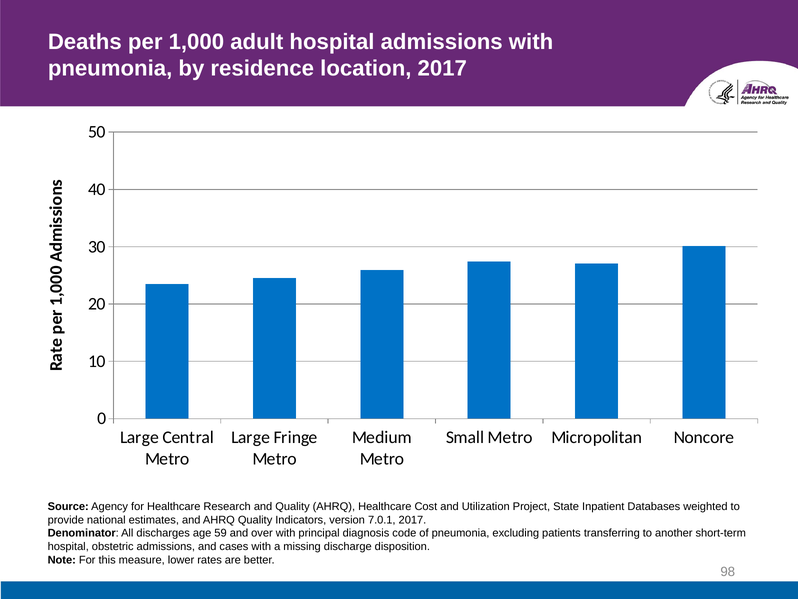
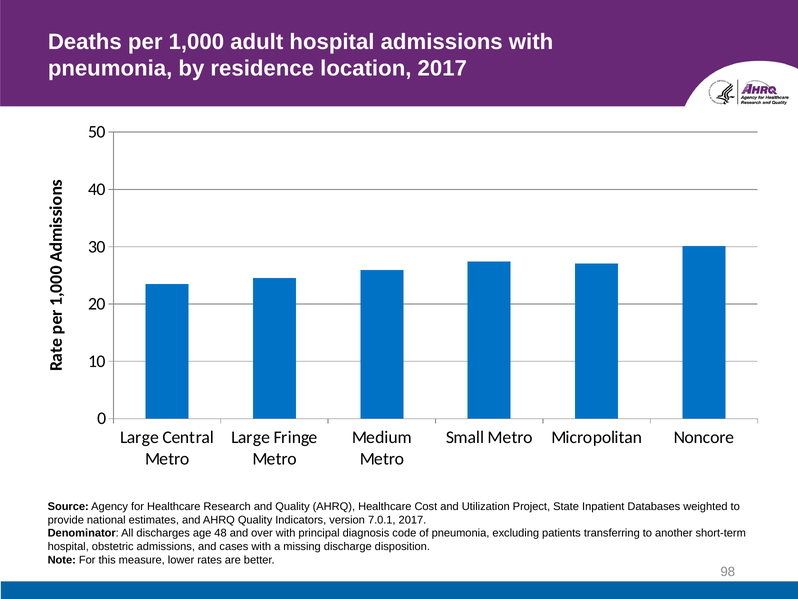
59: 59 -> 48
